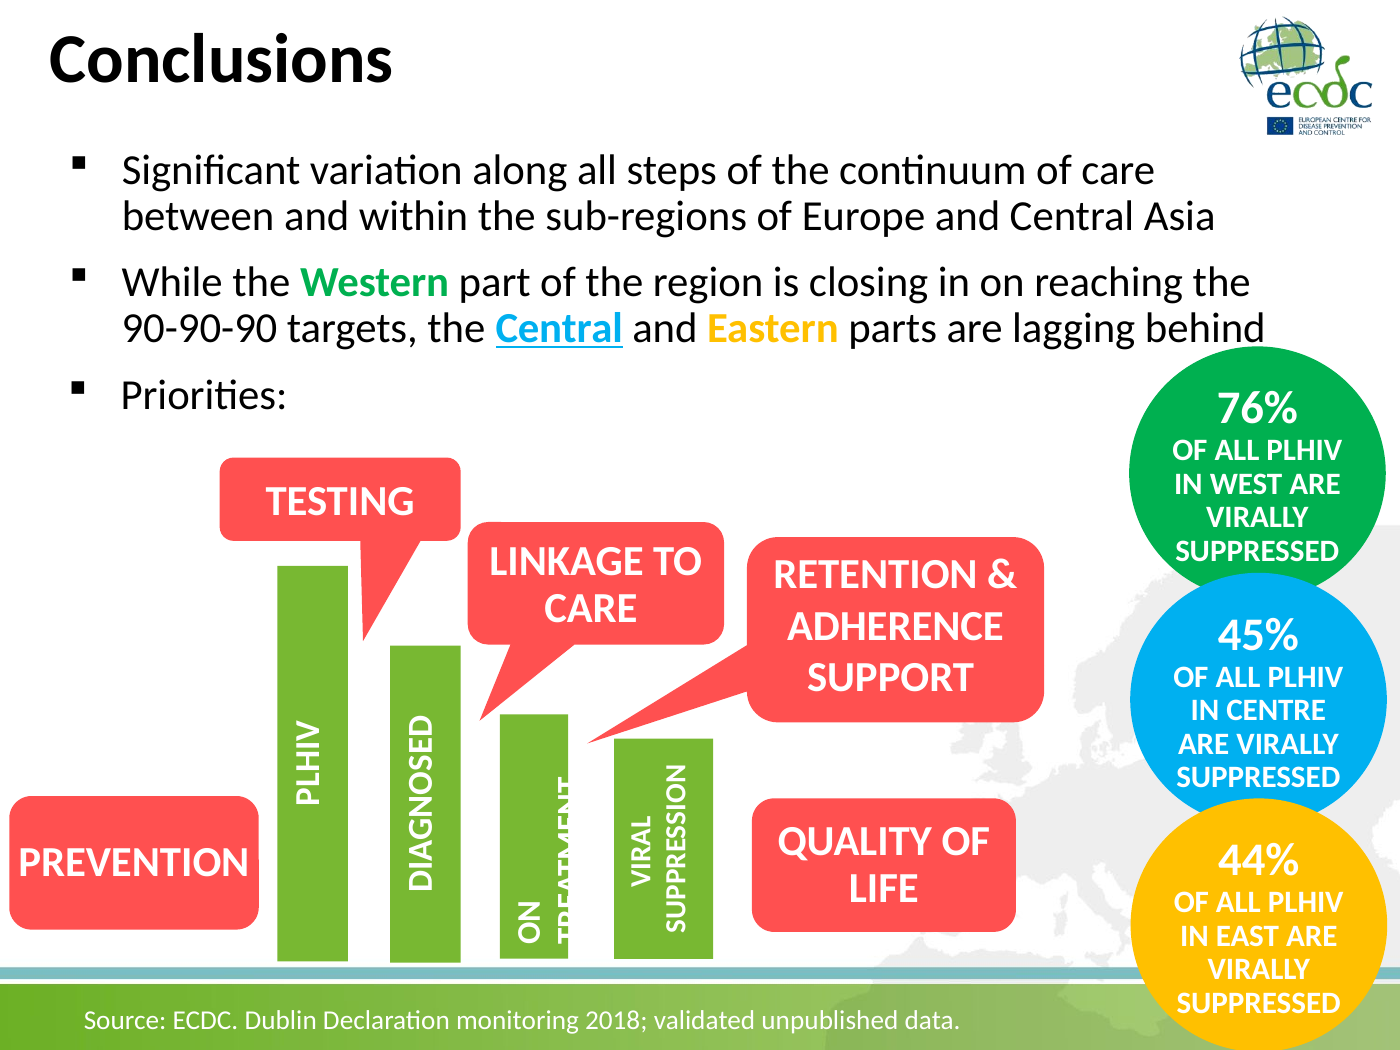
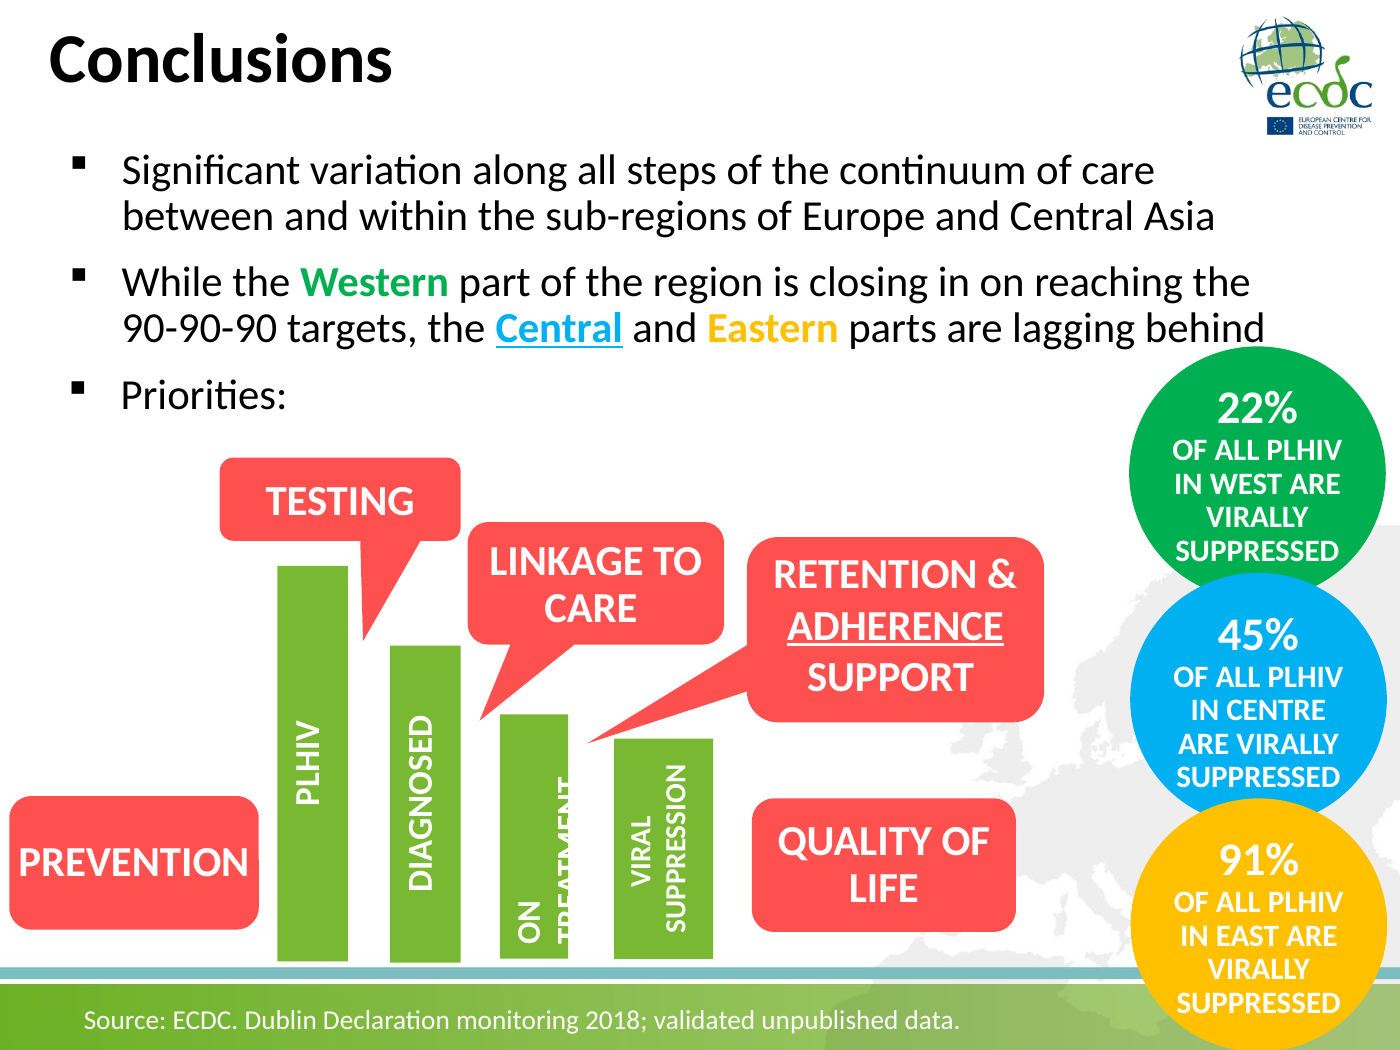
76%: 76% -> 22%
ADHERENCE underline: none -> present
44%: 44% -> 91%
